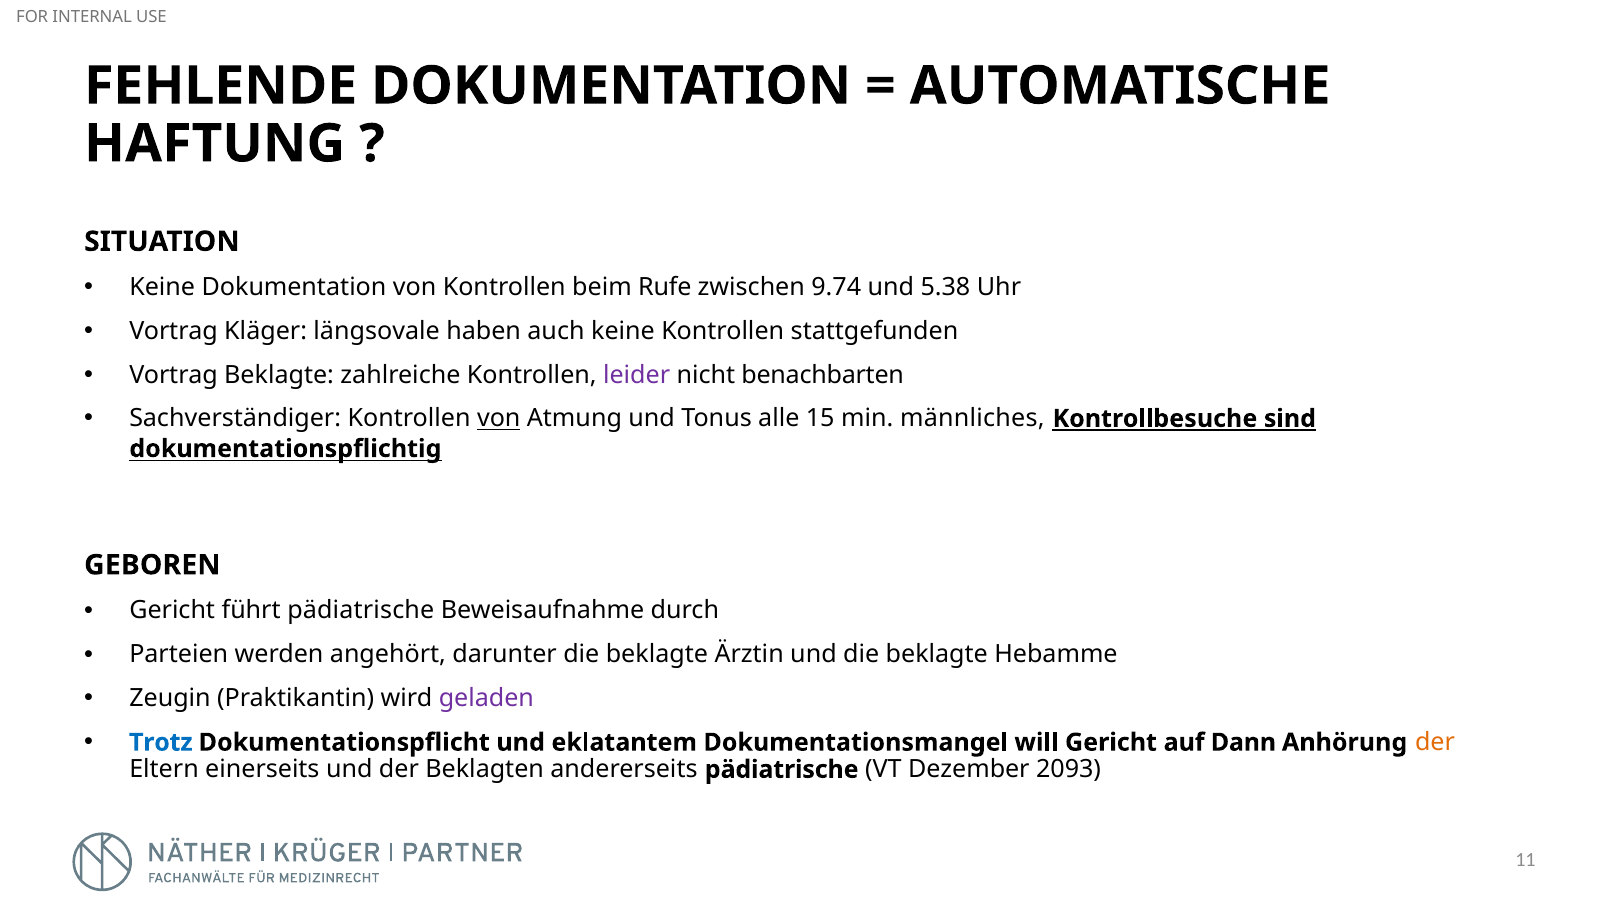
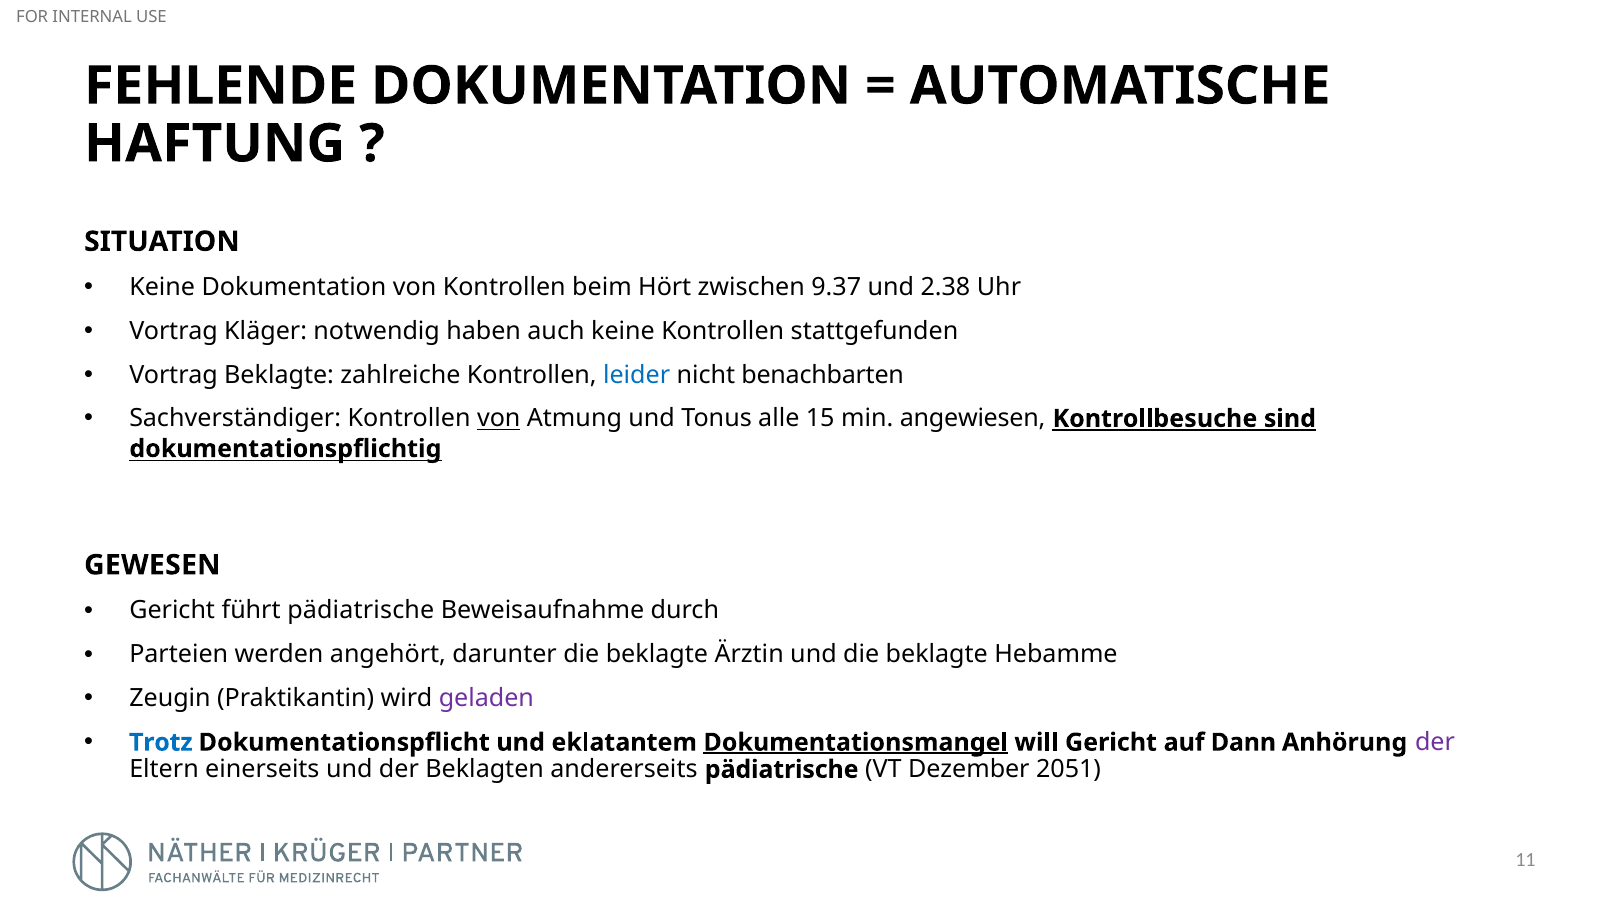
Rufe: Rufe -> Hört
9.74: 9.74 -> 9.37
5.38: 5.38 -> 2.38
längsovale: längsovale -> notwendig
leider colour: purple -> blue
männliches: männliches -> angewiesen
GEBOREN: GEBOREN -> GEWESEN
Dokumentationsmangel underline: none -> present
der at (1435, 742) colour: orange -> purple
2093: 2093 -> 2051
